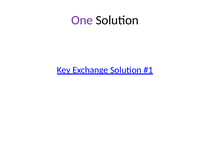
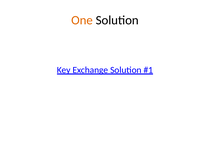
One colour: purple -> orange
